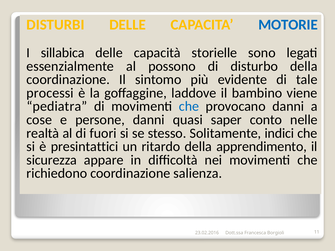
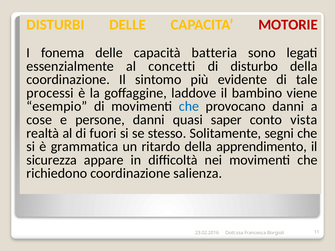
MOTORIE colour: blue -> red
sillabica: sillabica -> fonema
storielle: storielle -> batteria
possono: possono -> concetti
pediatra: pediatra -> esempio
nelle: nelle -> vista
indici: indici -> segni
presintattici: presintattici -> grammatica
